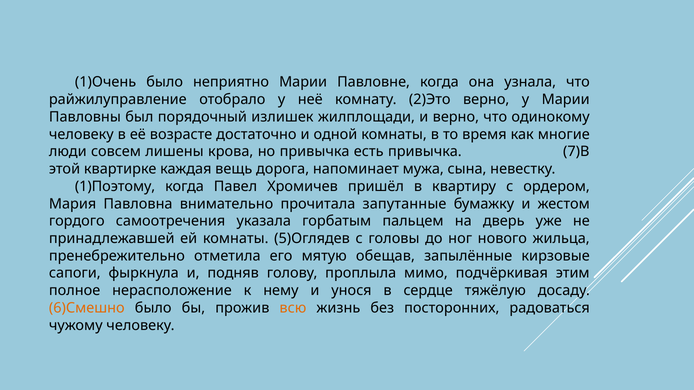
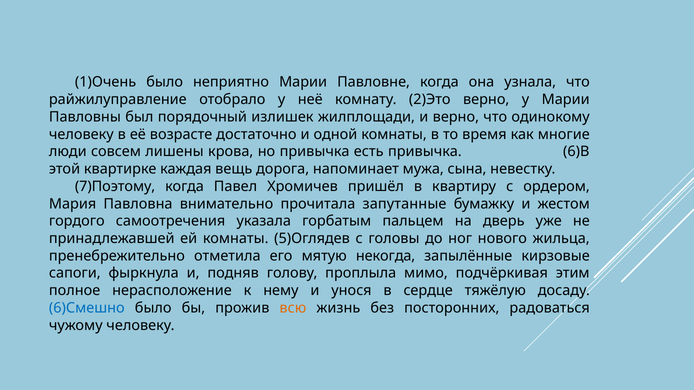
7)В: 7)В -> 6)В
1)Поэтому: 1)Поэтому -> 7)Поэтому
обещав: обещав -> некогда
6)Смешно colour: orange -> blue
